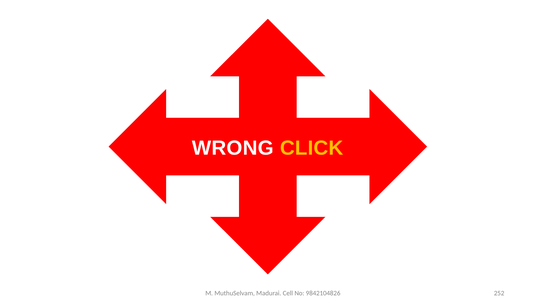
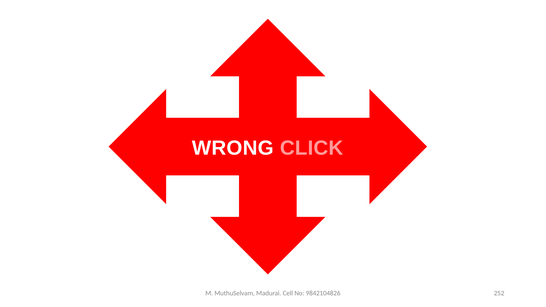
CLICK colour: yellow -> pink
